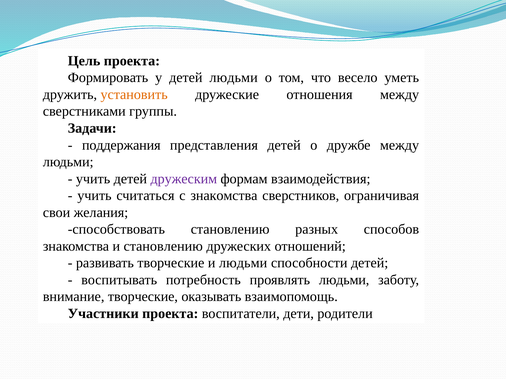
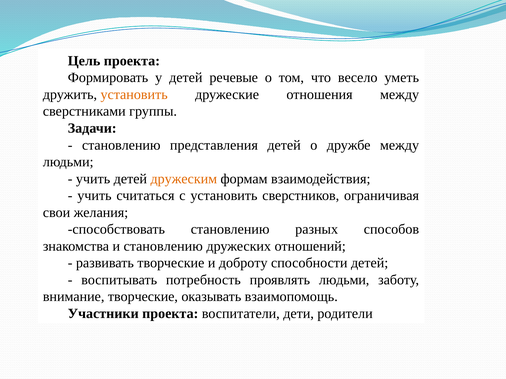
детей людьми: людьми -> речевые
поддержания at (121, 145): поддержания -> становлению
дружеским colour: purple -> orange
с знакомства: знакомства -> установить
и людьми: людьми -> доброту
